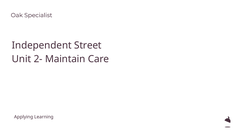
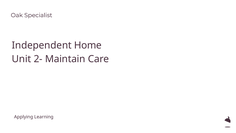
Street: Street -> Home
